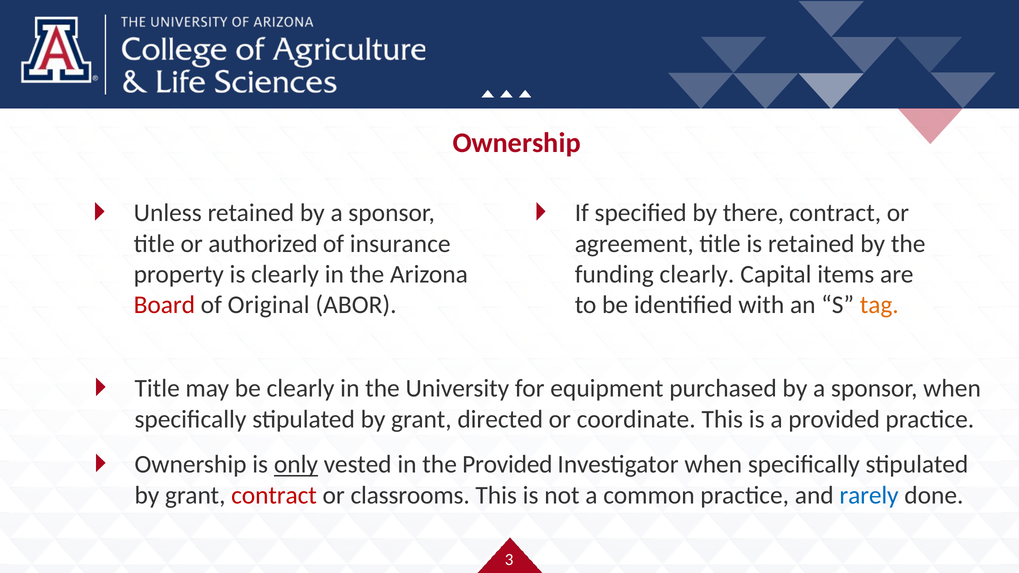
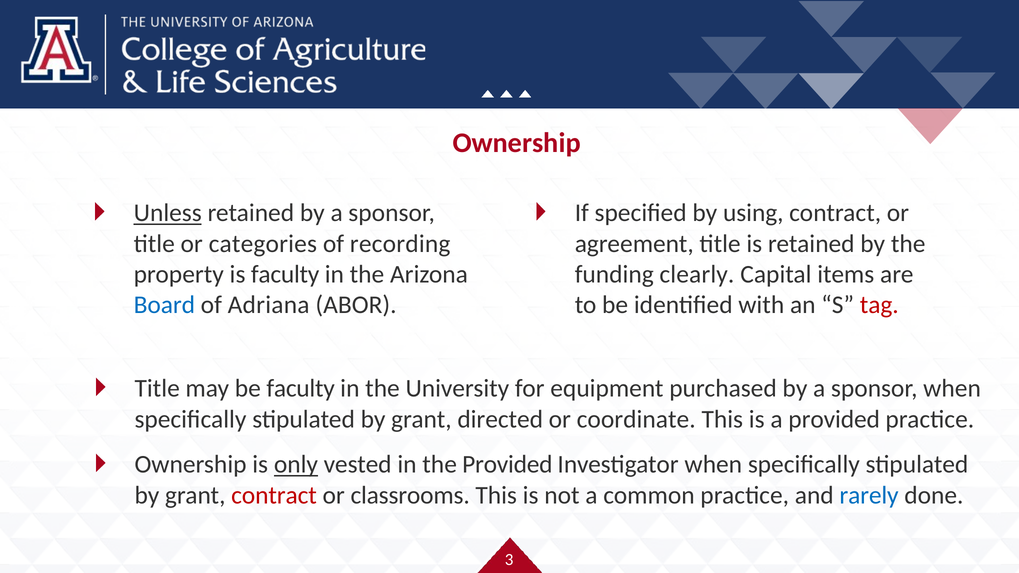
Unless underline: none -> present
there: there -> using
authorized: authorized -> categories
insurance: insurance -> recording
is clearly: clearly -> faculty
Board colour: red -> blue
Original: Original -> Adriana
tag colour: orange -> red
be clearly: clearly -> faculty
